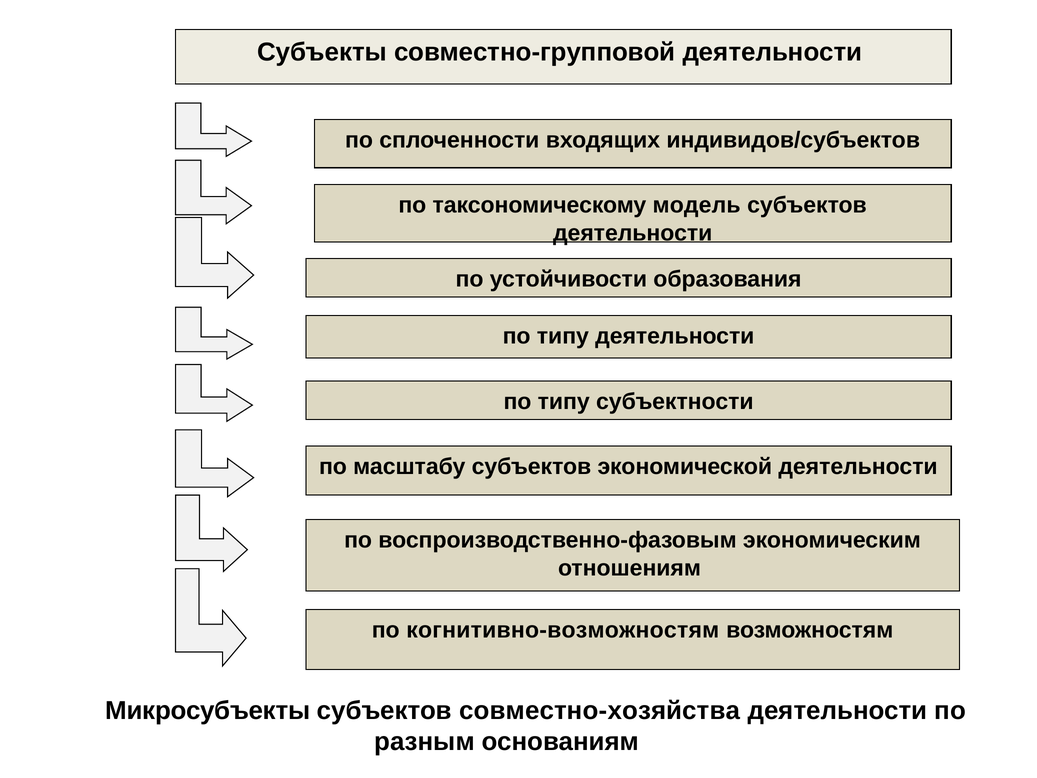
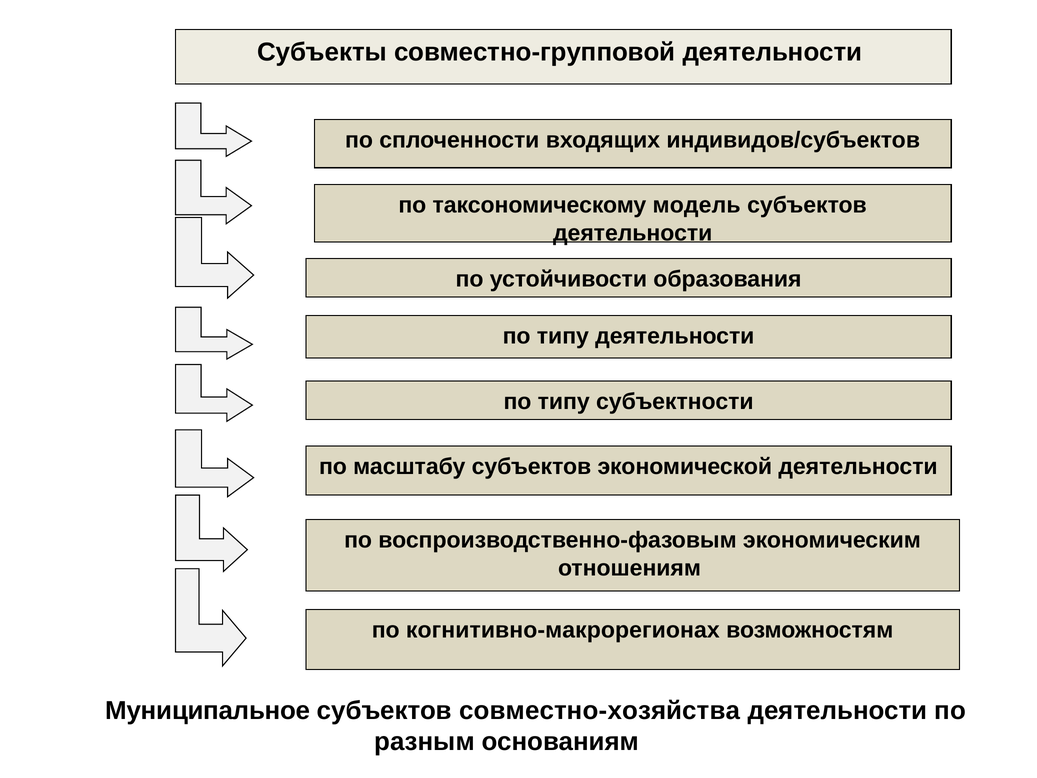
когнитивно-возможностям: когнитивно-возможностям -> когнитивно-макрорегионах
Микросубъекты: Микросубъекты -> Муниципальное
